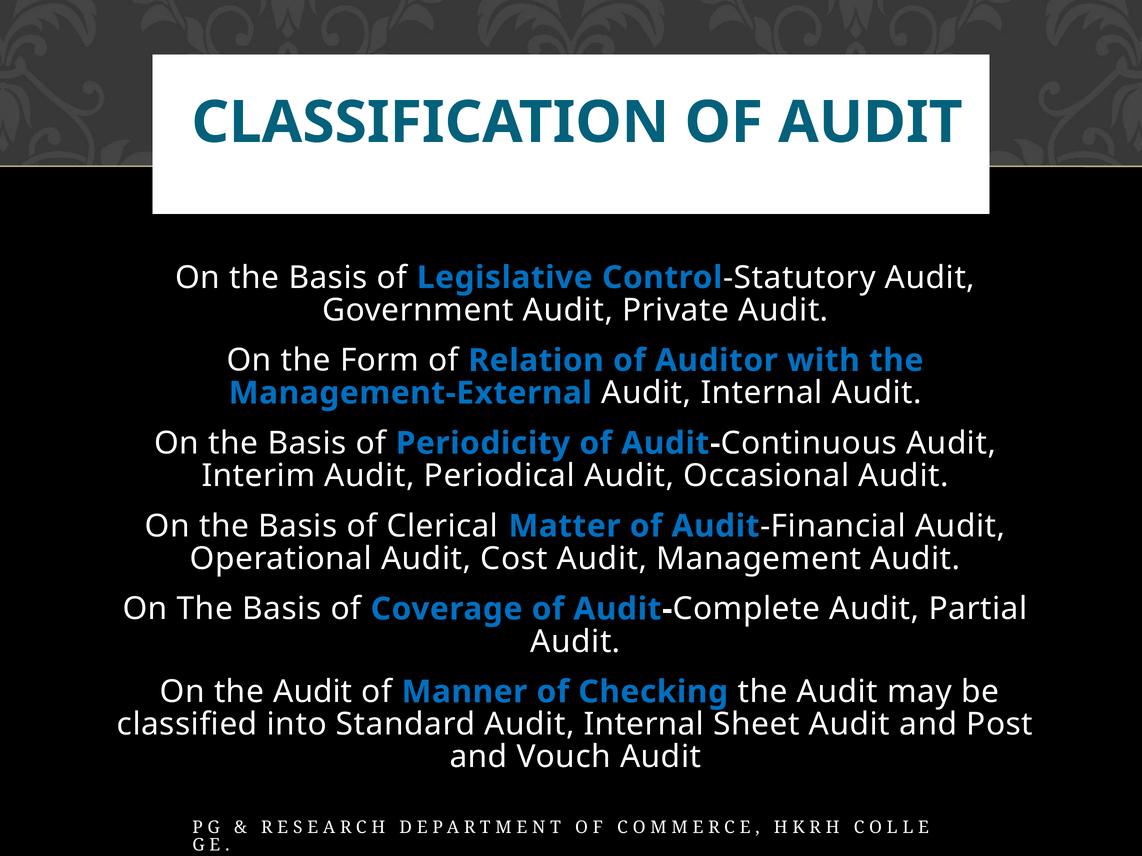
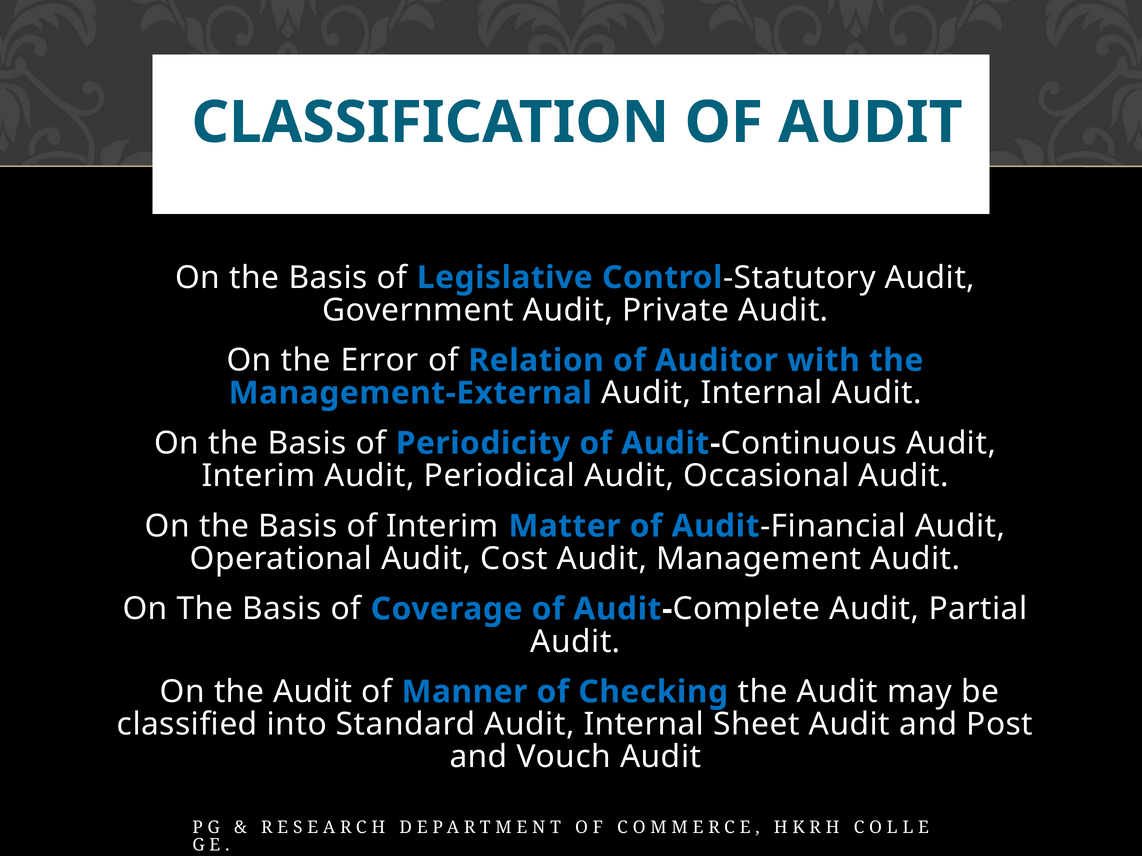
Form: Form -> Error
of Clerical: Clerical -> Interim
